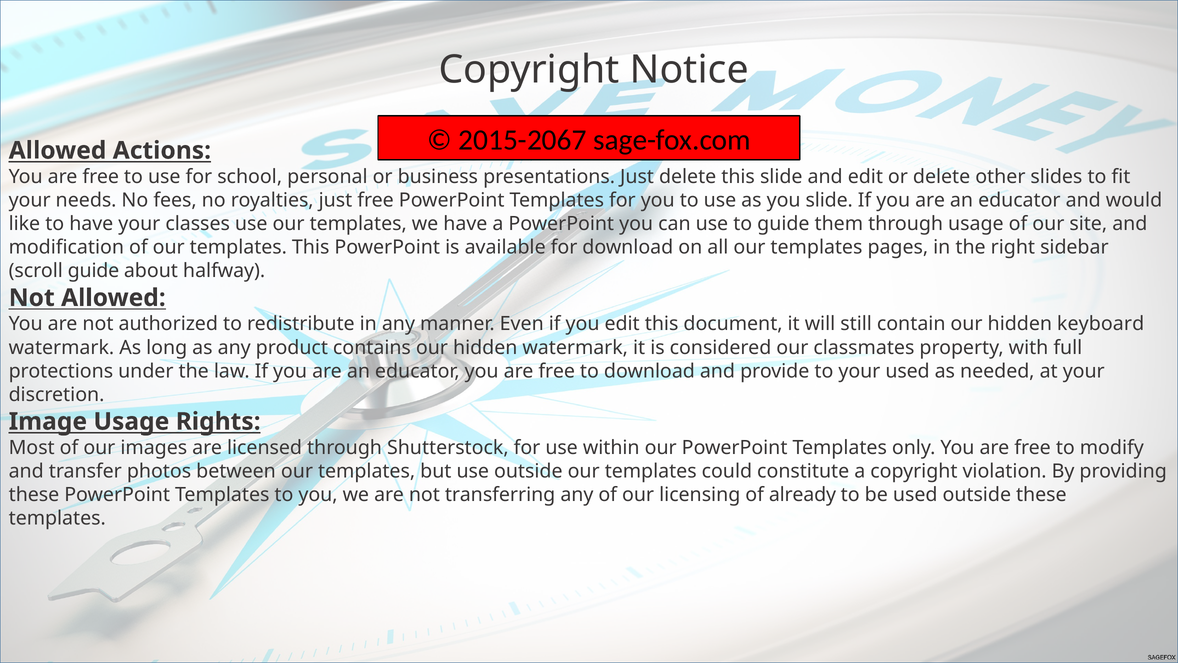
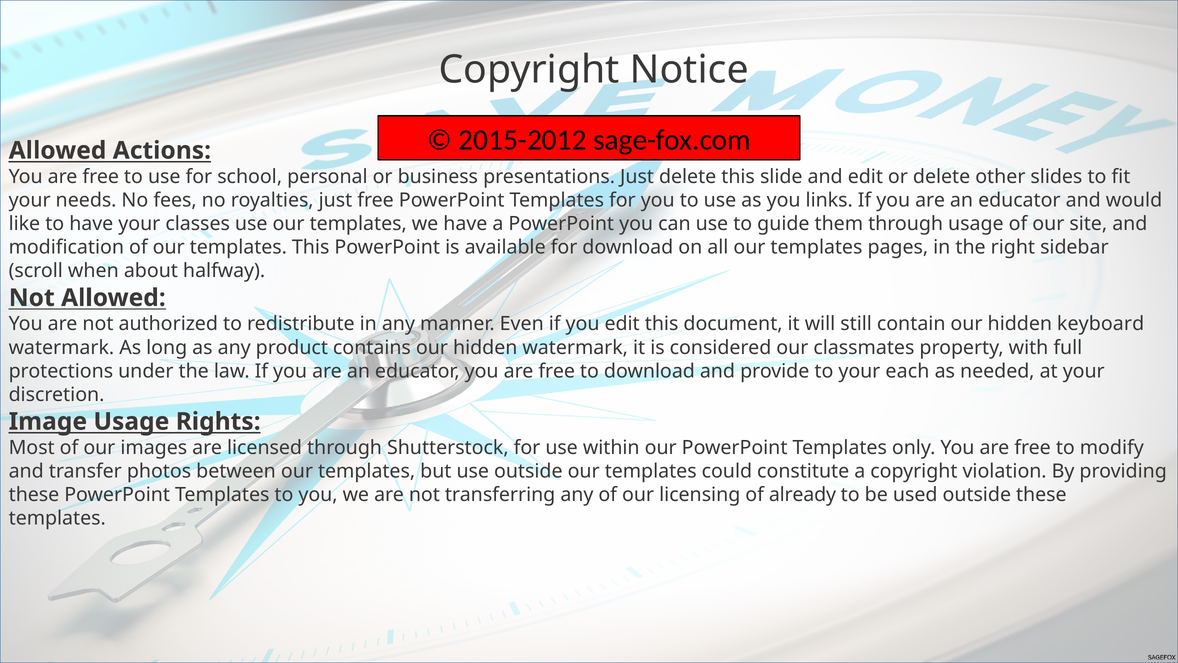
2015-2067: 2015-2067 -> 2015-2012
you slide: slide -> links
scroll guide: guide -> when
your used: used -> each
